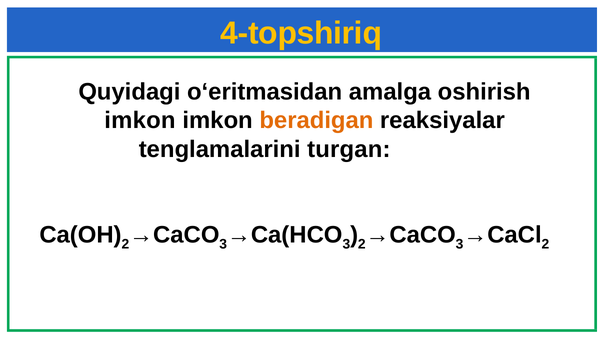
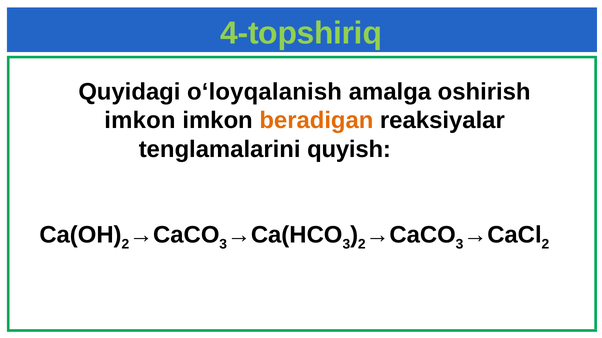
4-topshiriq colour: yellow -> light green
o‘eritmasidan: o‘eritmasidan -> o‘loyqalanish
turgan: turgan -> quyish
